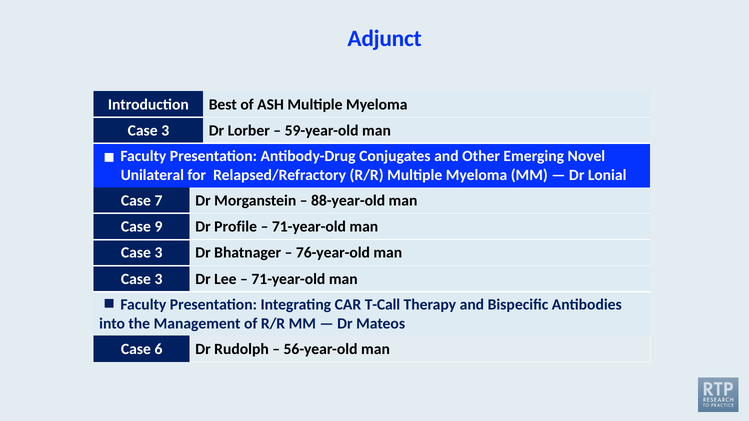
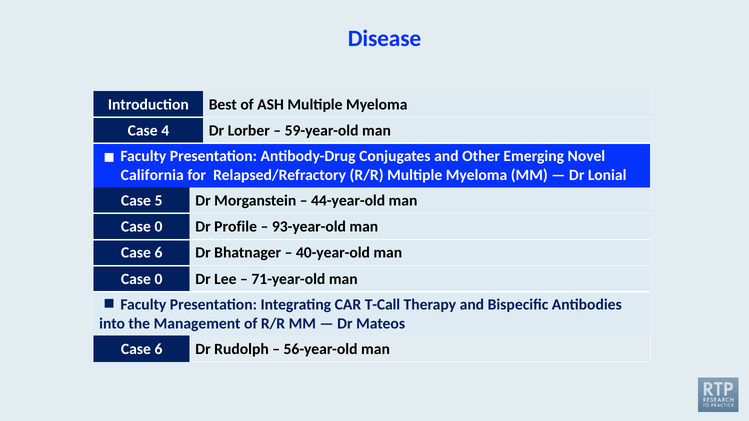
Adjunct: Adjunct -> Disease
3 at (165, 131): 3 -> 4
Unilateral: Unilateral -> California
7: 7 -> 5
88-year-old: 88-year-old -> 44-year-old
9 at (158, 227): 9 -> 0
71-year-old at (309, 227): 71-year-old -> 93-year-old
3 at (158, 253): 3 -> 6
76-year-old: 76-year-old -> 40-year-old
3 at (158, 279): 3 -> 0
